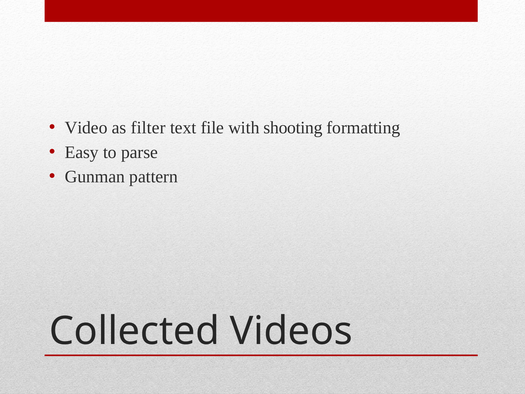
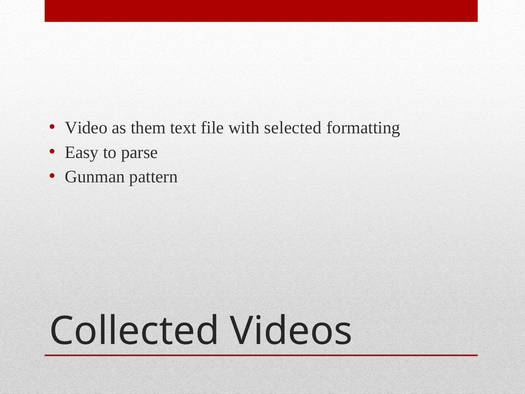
filter: filter -> them
shooting: shooting -> selected
